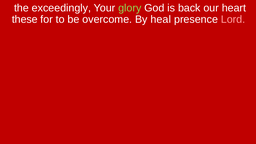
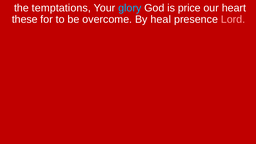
exceedingly: exceedingly -> temptations
glory colour: light green -> light blue
back: back -> price
